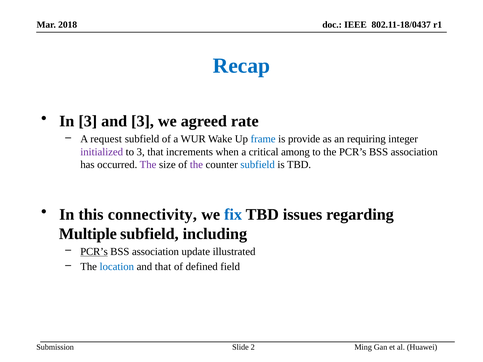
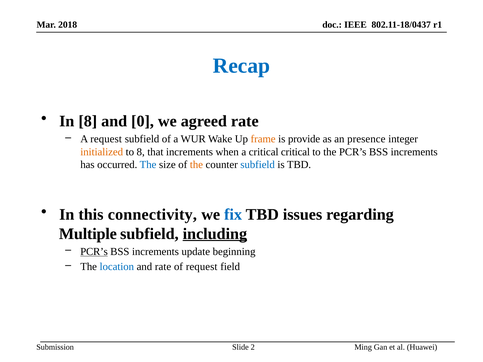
In 3: 3 -> 8
and 3: 3 -> 0
frame colour: blue -> orange
requiring: requiring -> presence
initialized colour: purple -> orange
to 3: 3 -> 8
critical among: among -> critical
the PCR’s BSS association: association -> increments
The at (148, 165) colour: purple -> blue
the at (196, 165) colour: purple -> orange
including underline: none -> present
association at (155, 252): association -> increments
illustrated: illustrated -> beginning
and that: that -> rate
of defined: defined -> request
